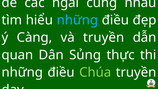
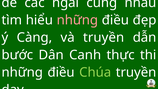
những at (77, 20) colour: light blue -> pink
quan: quan -> bước
Sủng: Sủng -> Canh
